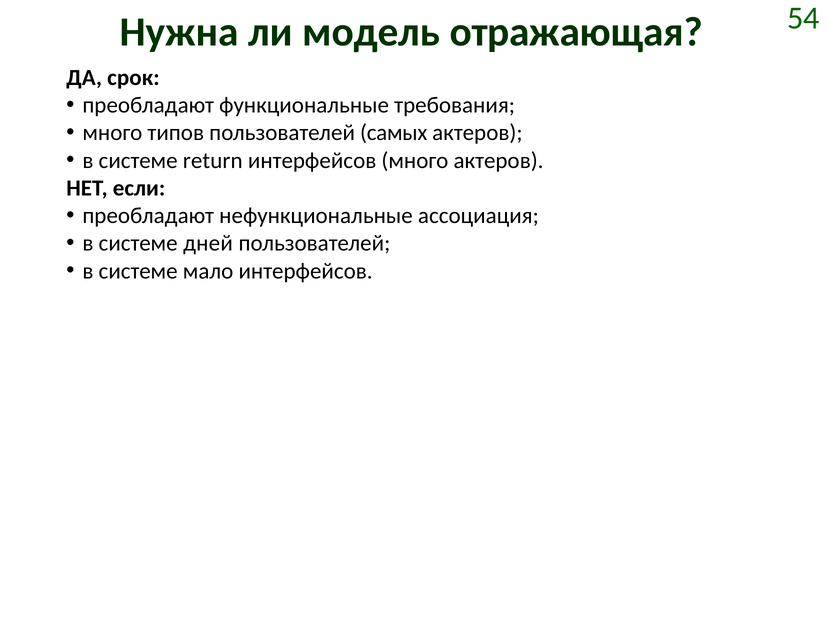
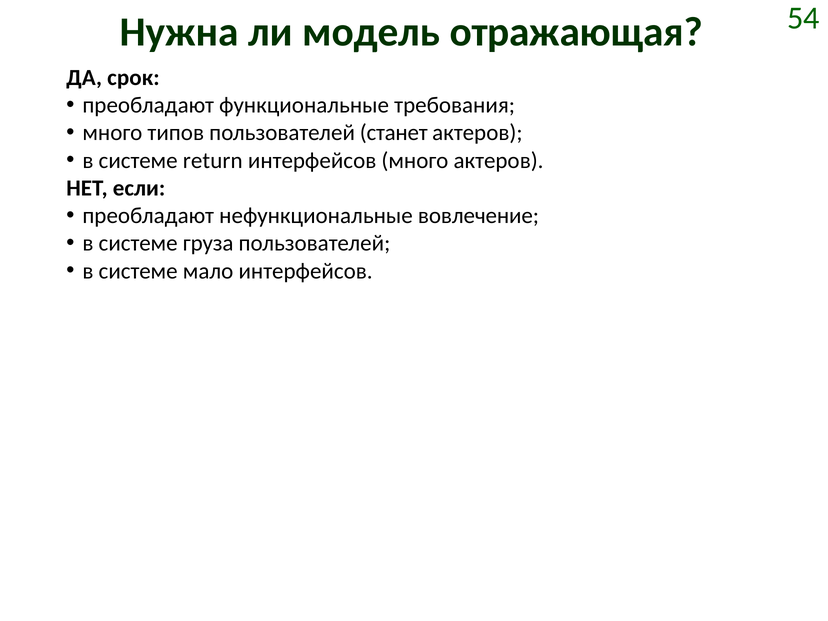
самых: самых -> станет
ассоциация: ассоциация -> вовлечение
дней: дней -> груза
